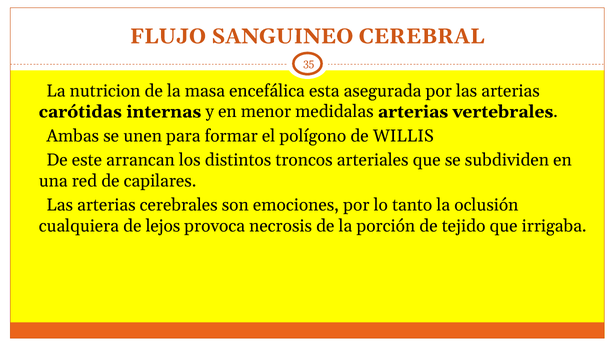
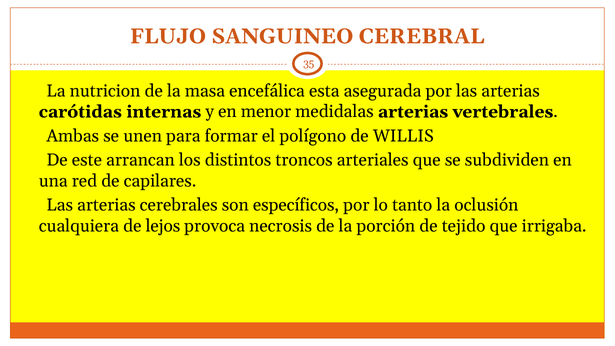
emociones: emociones -> específicos
